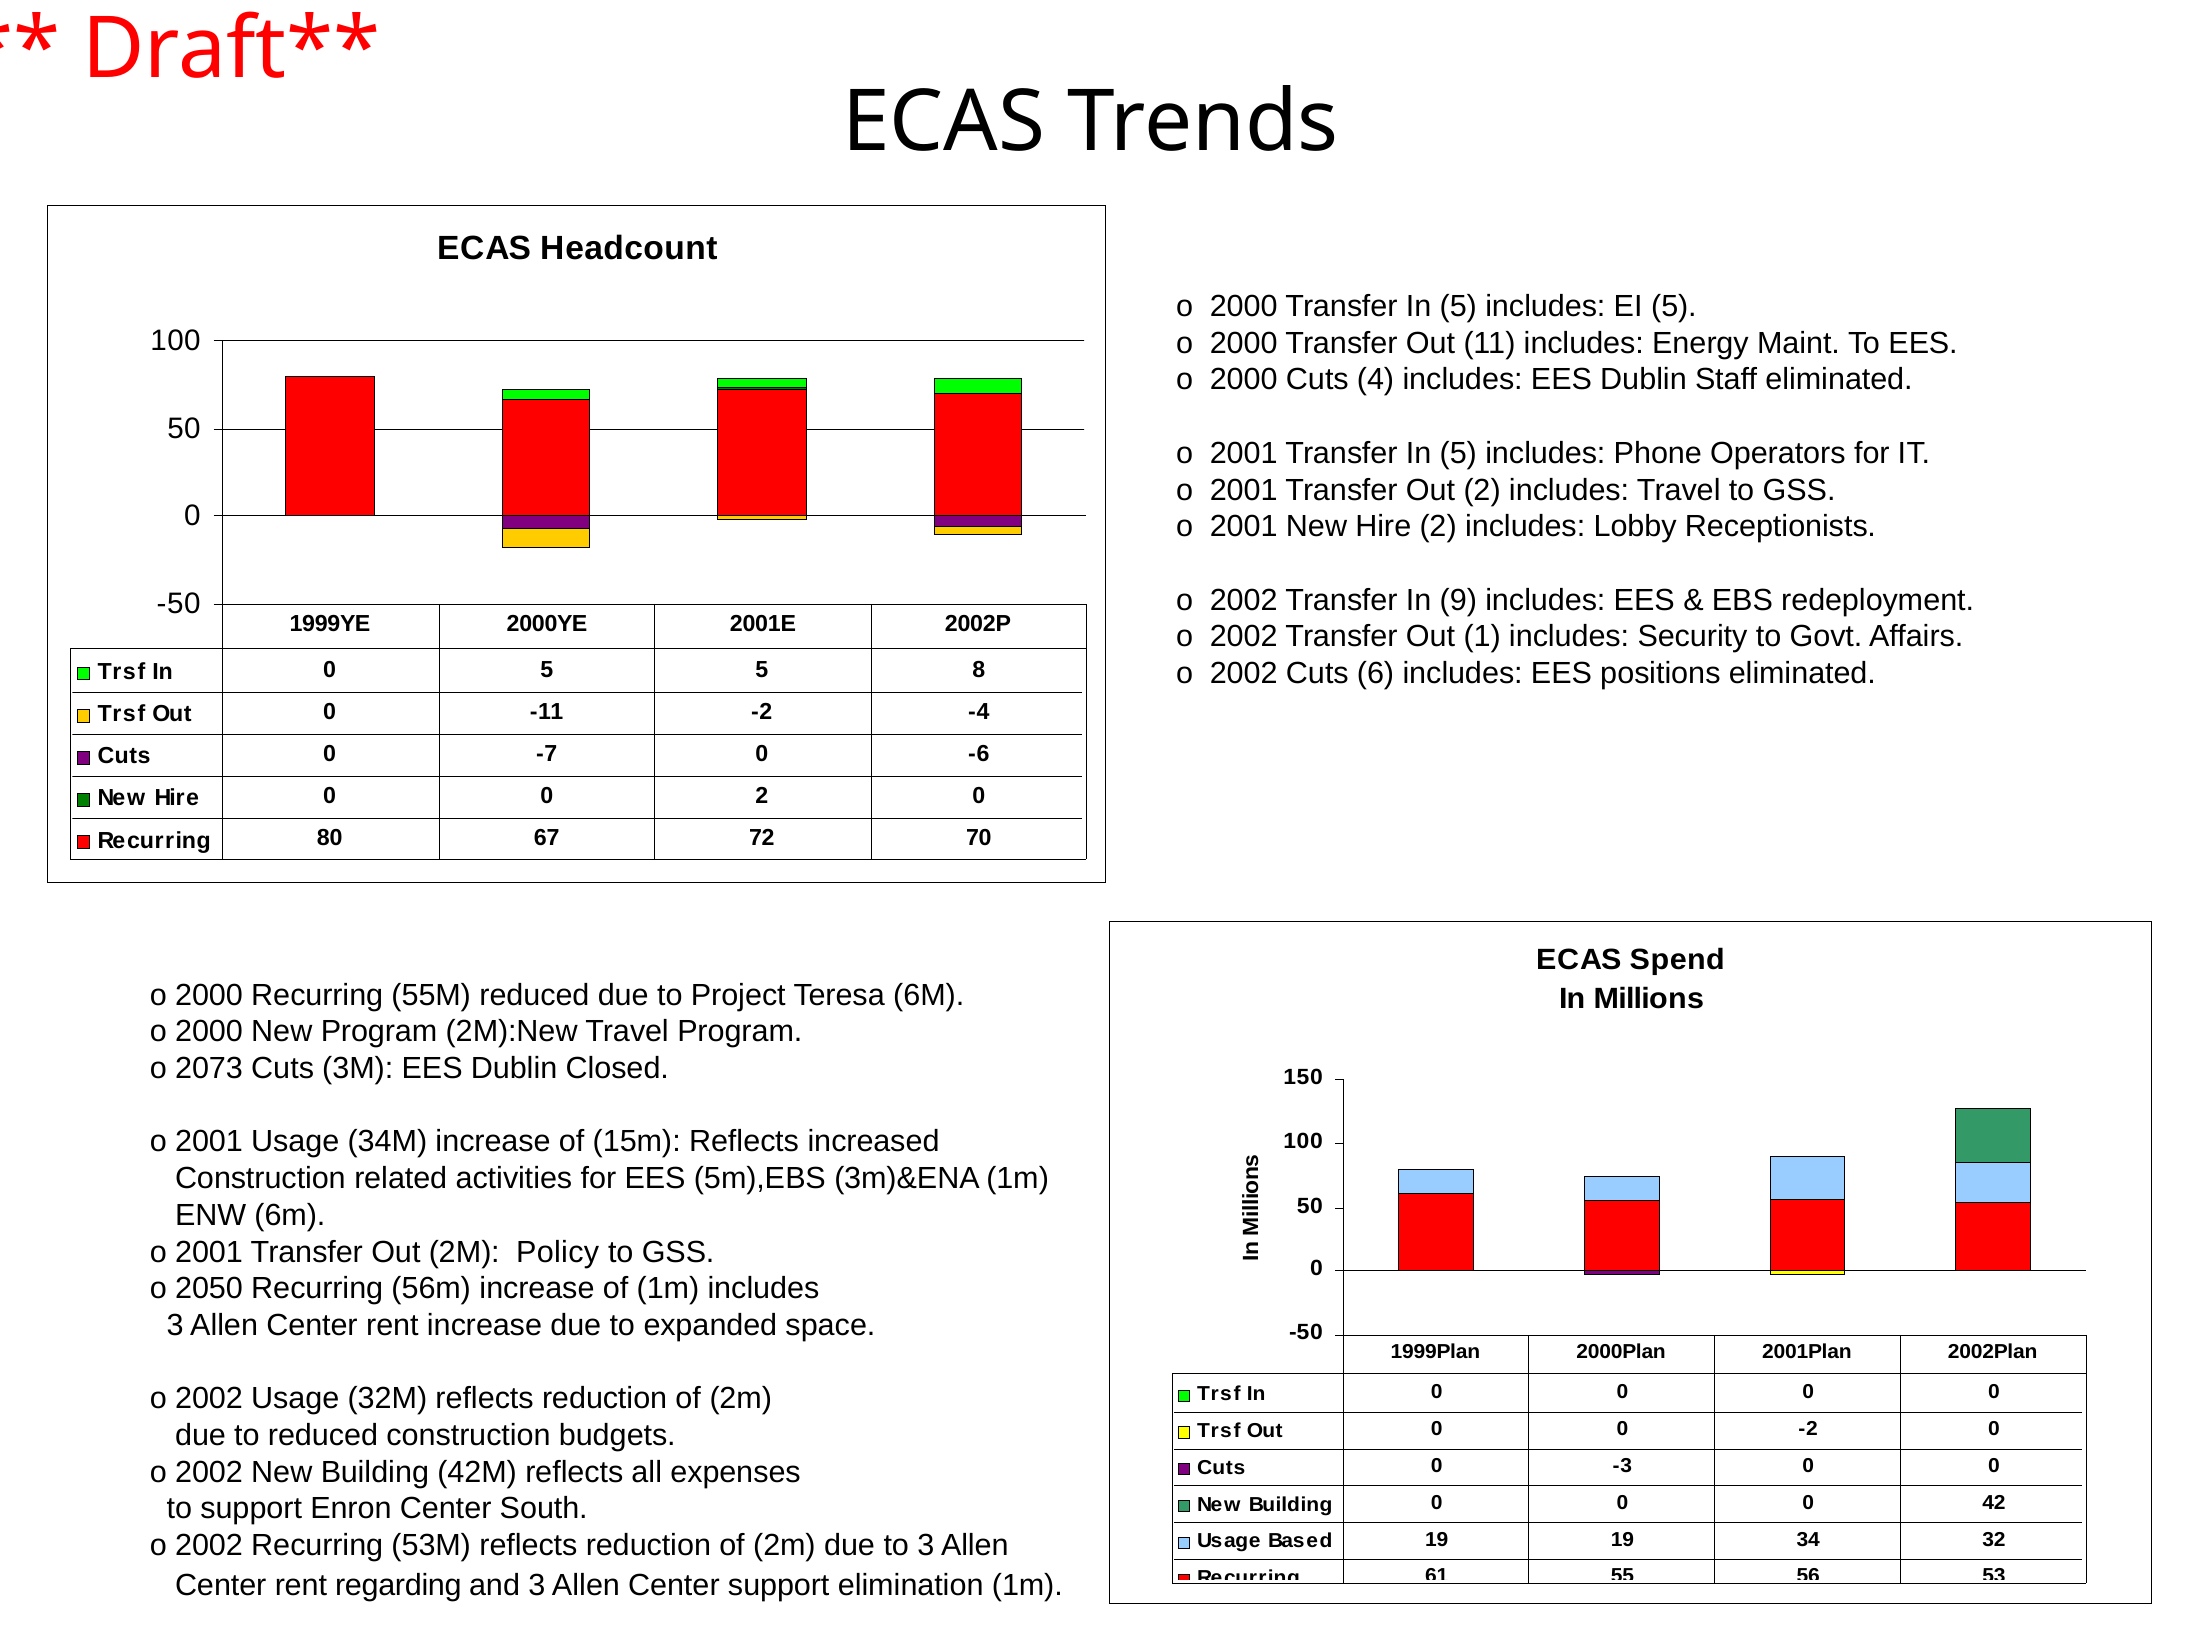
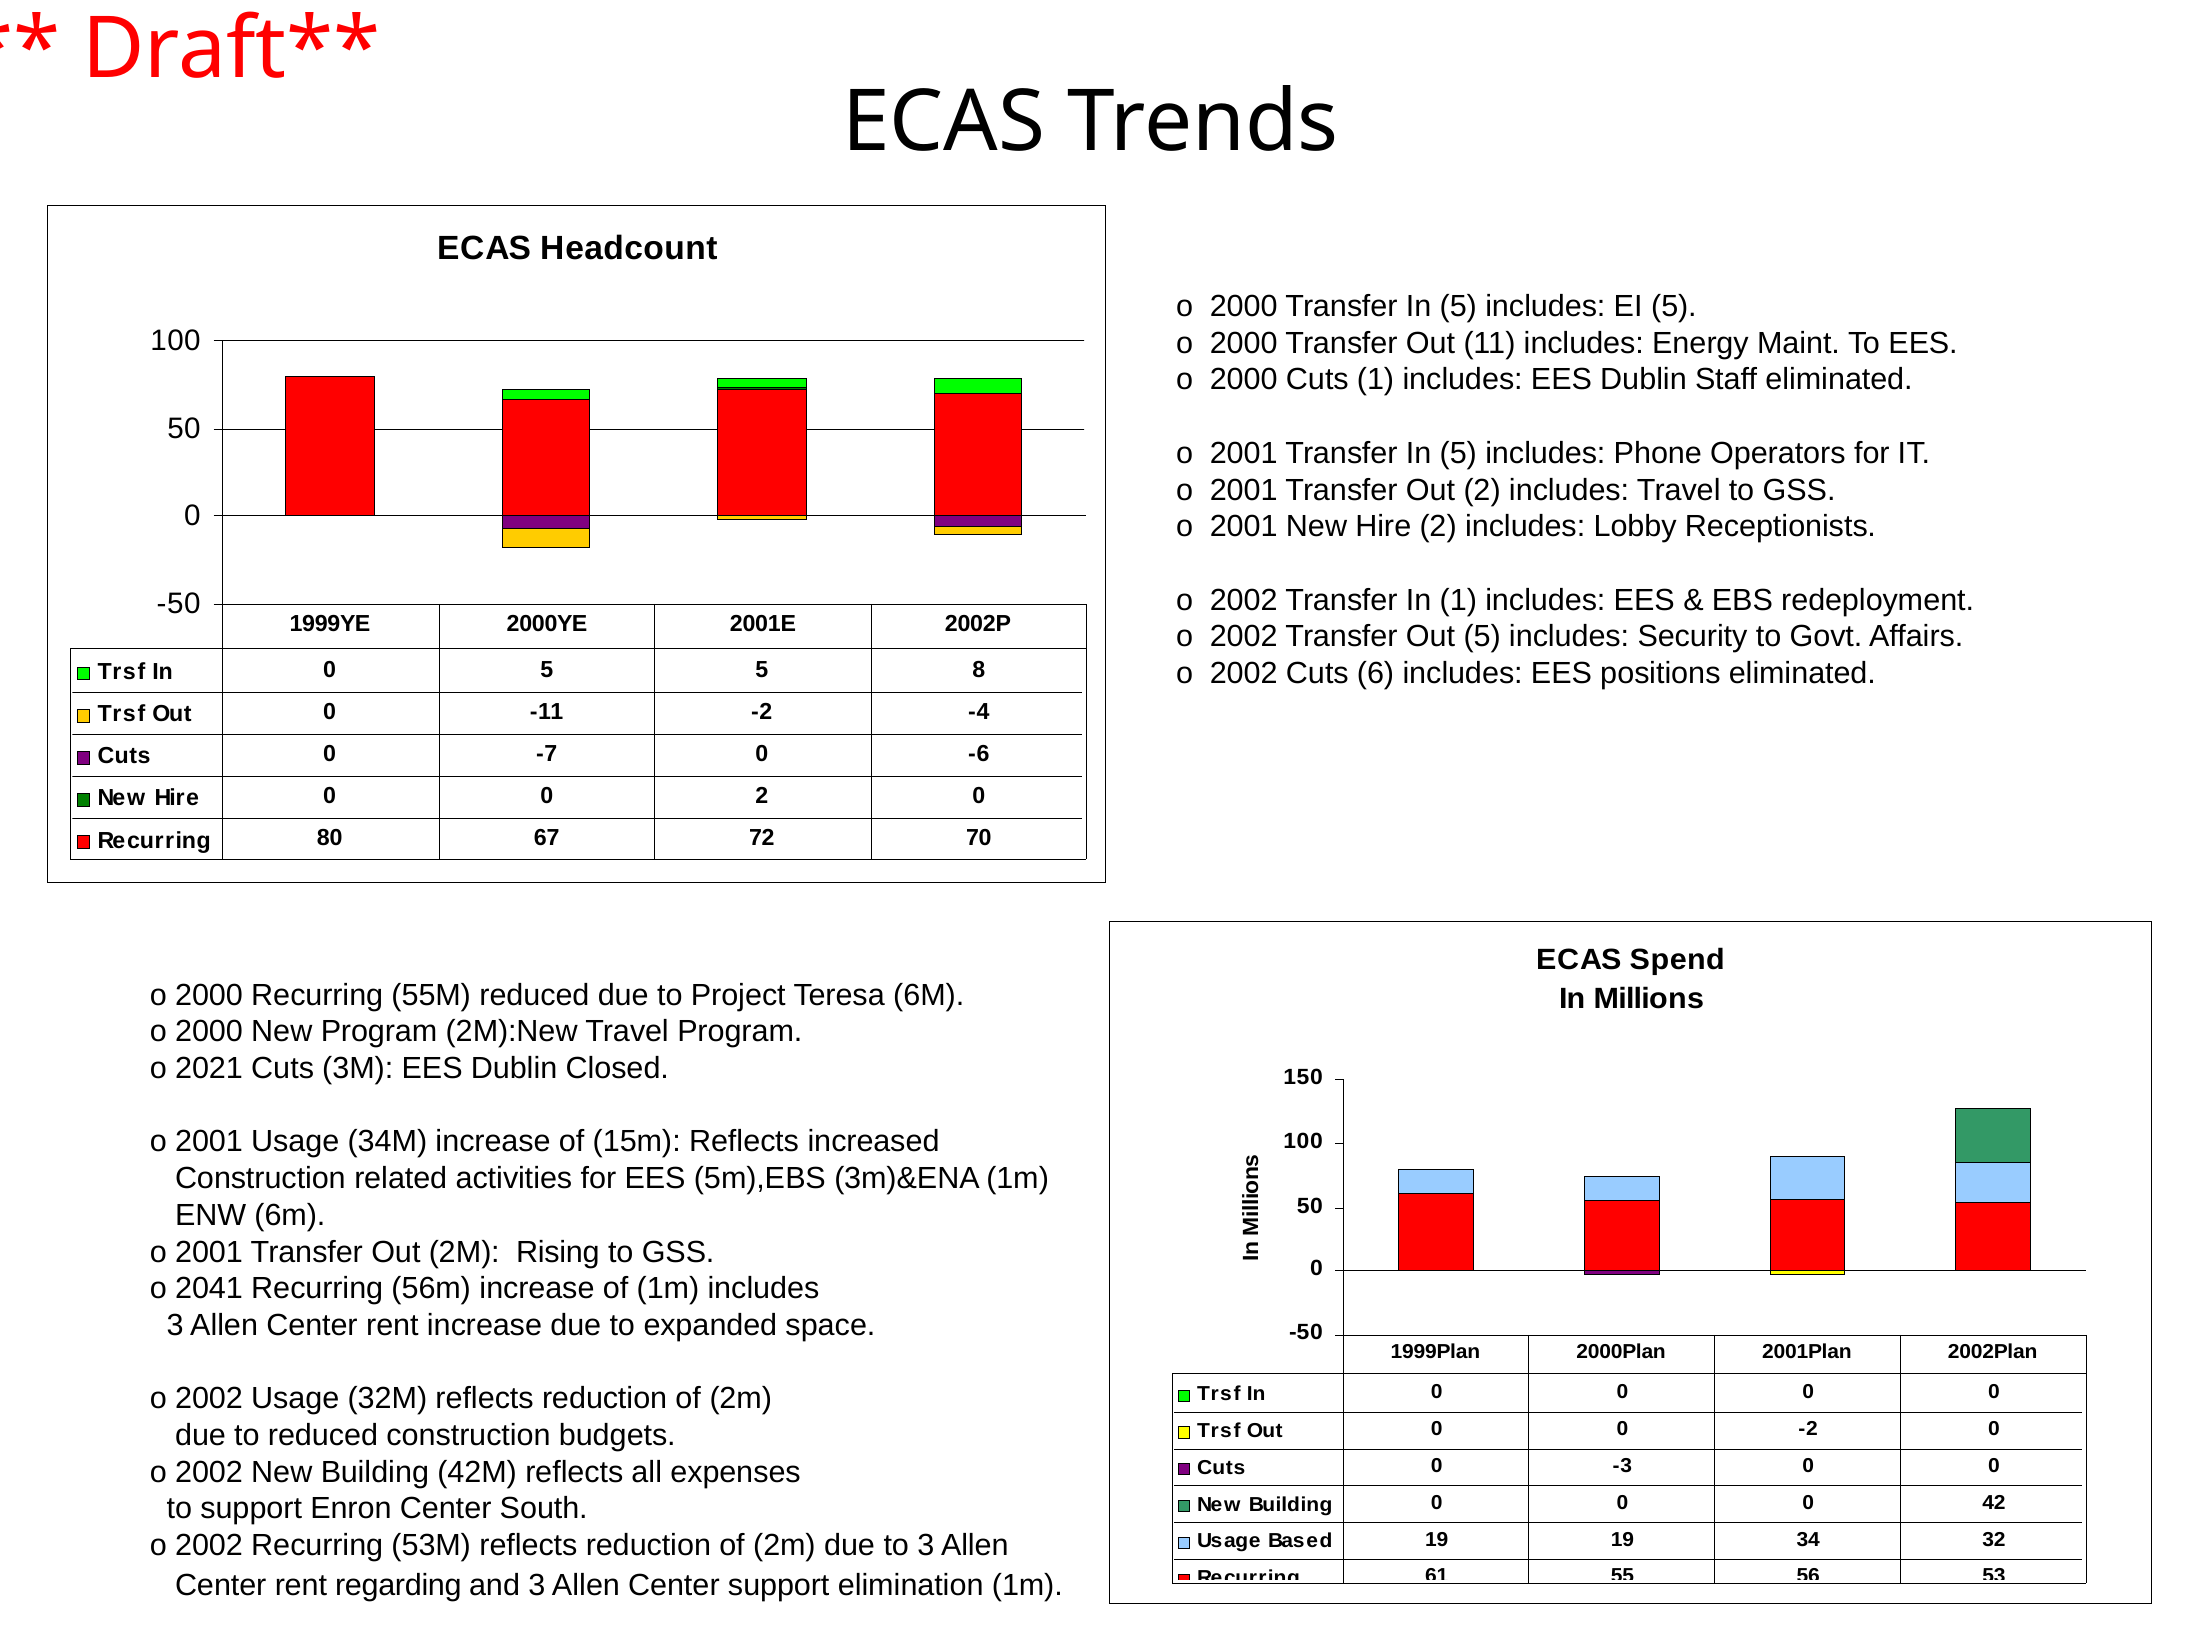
Cuts 4: 4 -> 1
In 9: 9 -> 1
Out 1: 1 -> 5
2073: 2073 -> 2021
Policy: Policy -> Rising
2050: 2050 -> 2041
